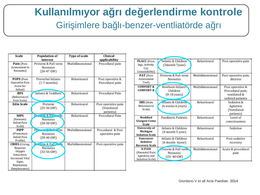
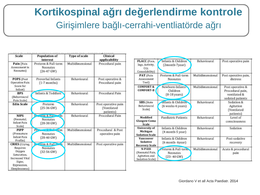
Kullanılmıyor: Kullanılmıyor -> Kortikospinal
bağlı-benzer-ventliatörde: bağlı-benzer-ventliatörde -> bağlı-cerrahi-ventliatörde
